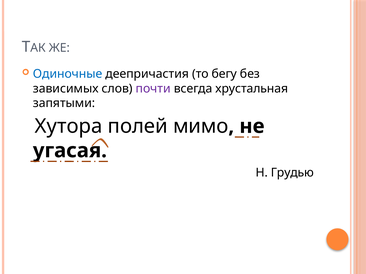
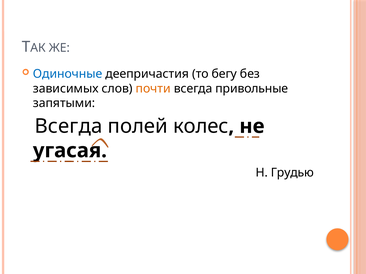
почти colour: purple -> orange
хрустальная: хрустальная -> привольные
Хутора at (69, 126): Хутора -> Всегда
мимо: мимо -> колес
